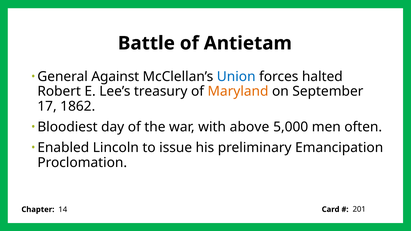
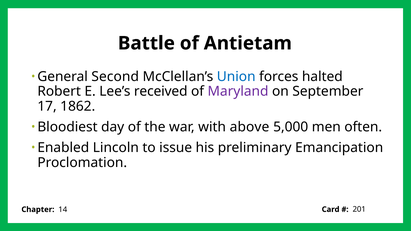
Against: Against -> Second
treasury: treasury -> received
Maryland colour: orange -> purple
